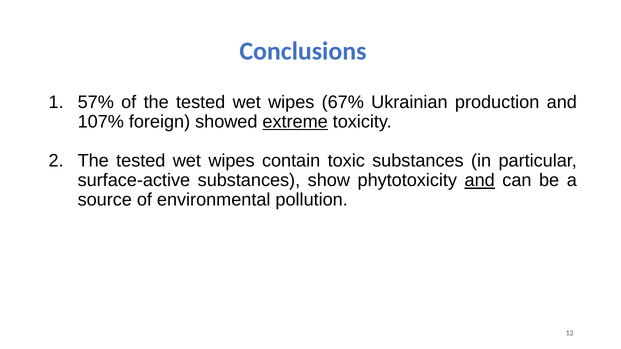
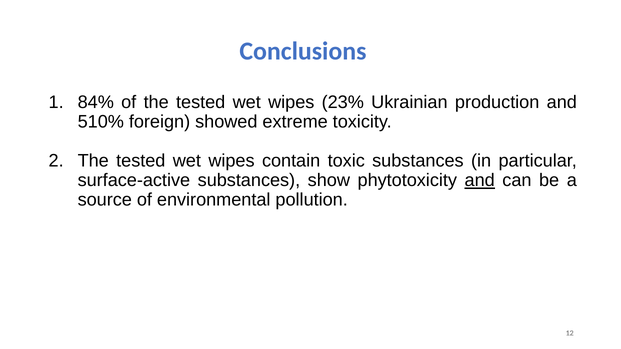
57%: 57% -> 84%
67%: 67% -> 23%
107%: 107% -> 510%
extreme underline: present -> none
